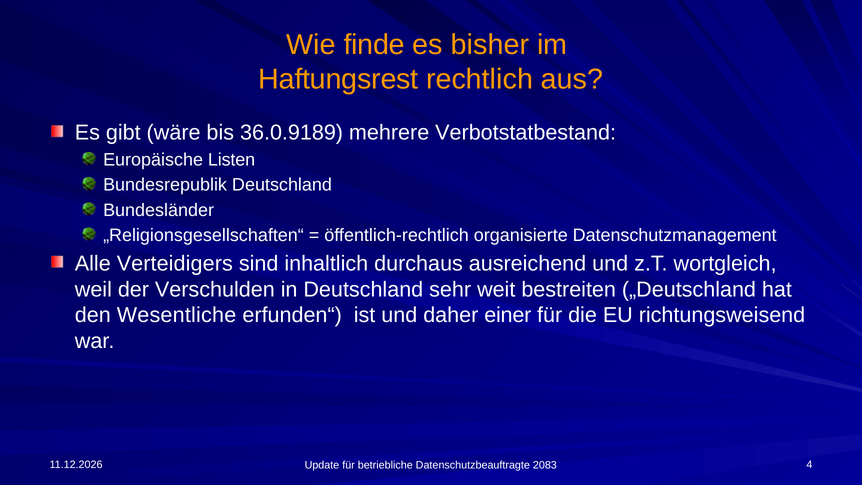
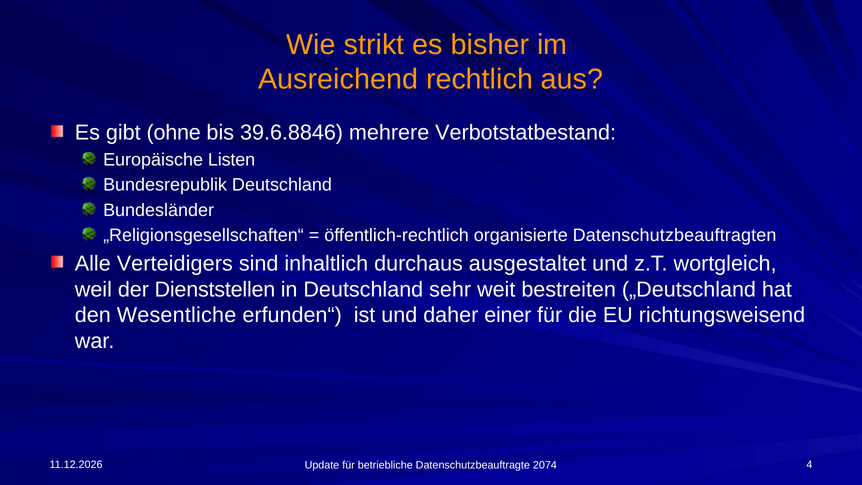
finde: finde -> strikt
Haftungsrest: Haftungsrest -> Ausreichend
wäre: wäre -> ohne
36.0.9189: 36.0.9189 -> 39.6.8846
Datenschutzmanagement: Datenschutzmanagement -> Datenschutzbeauftragten
ausreichend: ausreichend -> ausgestaltet
Verschulden: Verschulden -> Dienststellen
2083: 2083 -> 2074
